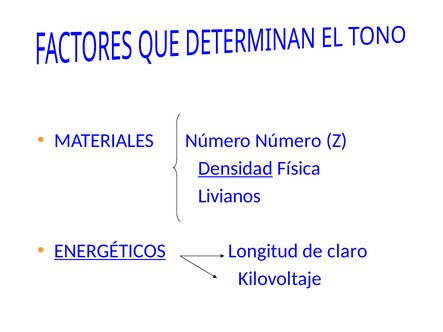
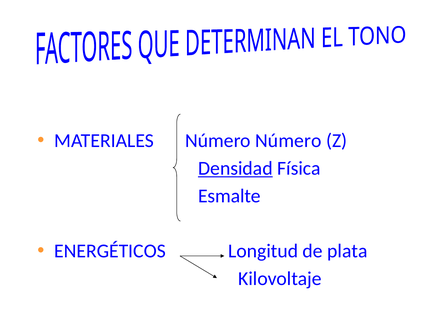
Livianos: Livianos -> Esmalte
ENERGÉTICOS underline: present -> none
claro: claro -> plata
